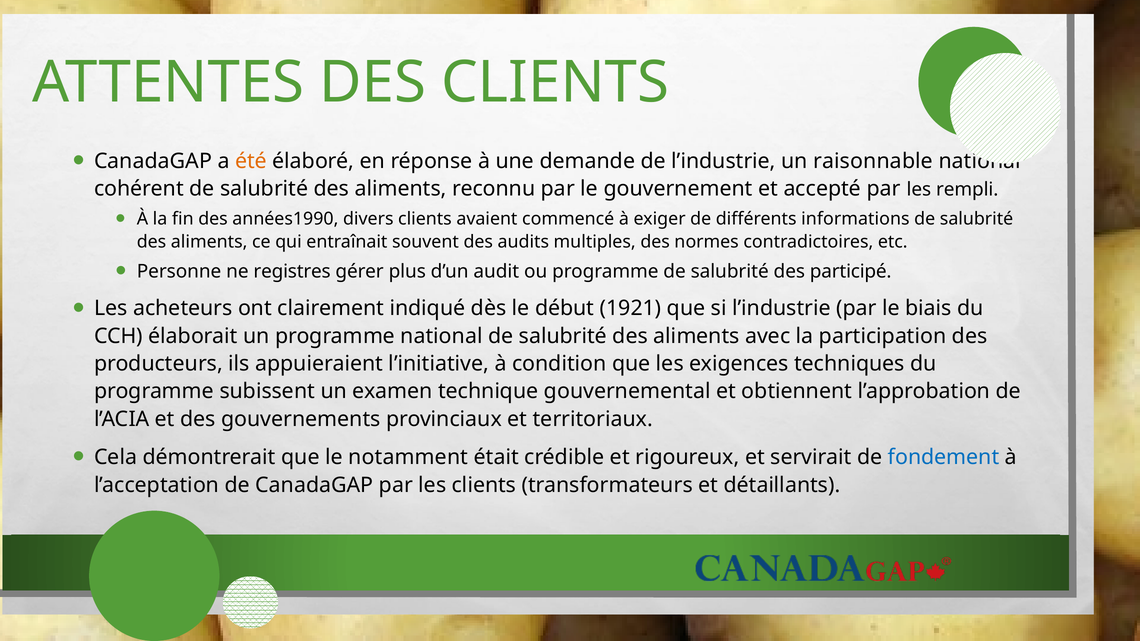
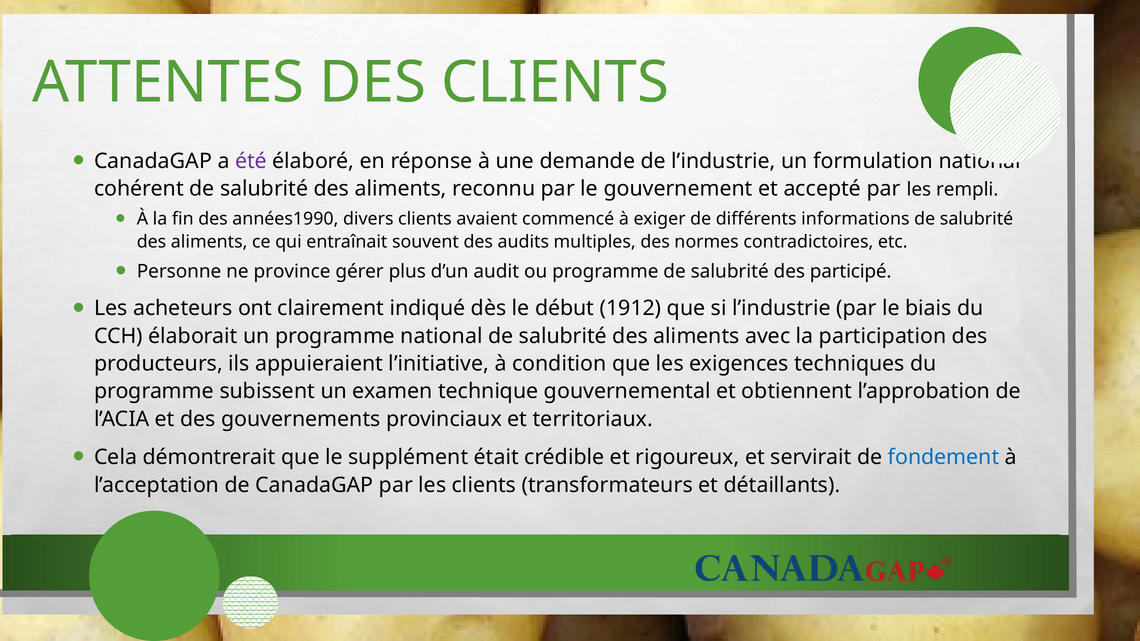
été colour: orange -> purple
raisonnable: raisonnable -> formulation
registres: registres -> province
1921: 1921 -> 1912
notamment: notamment -> supplément
